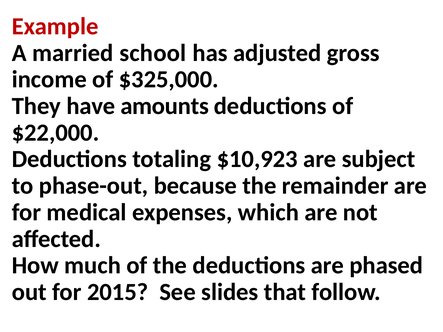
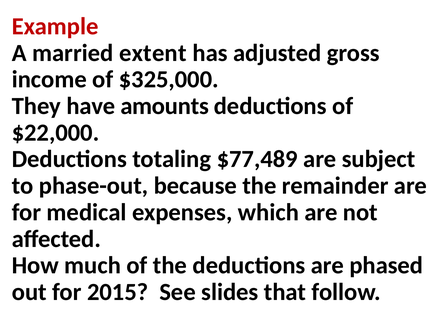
school: school -> extent
$10,923: $10,923 -> $77,489
